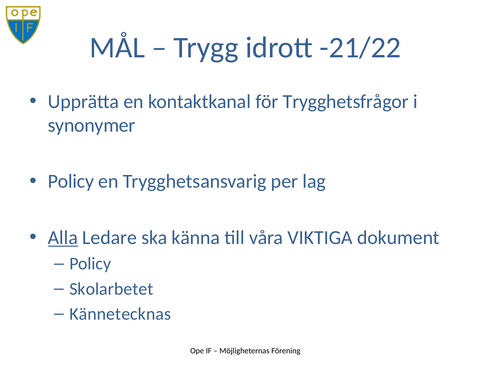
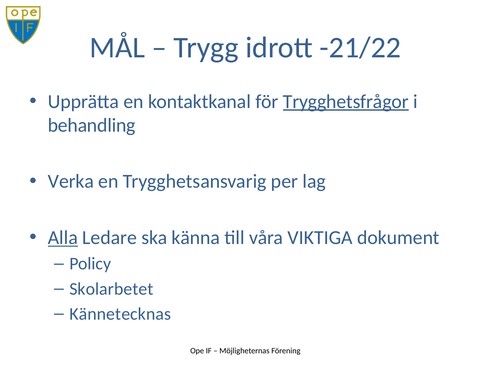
Trygghetsfrågor underline: none -> present
synonymer: synonymer -> behandling
Policy at (71, 182): Policy -> Verka
